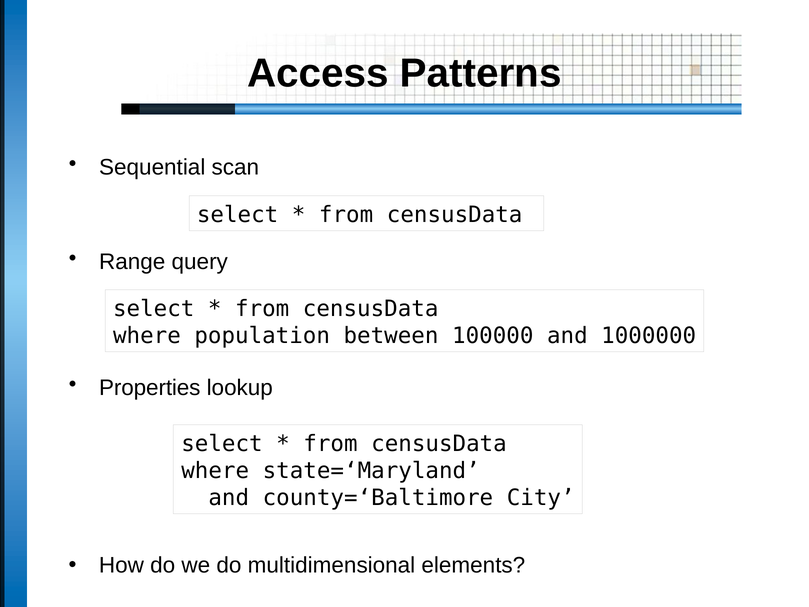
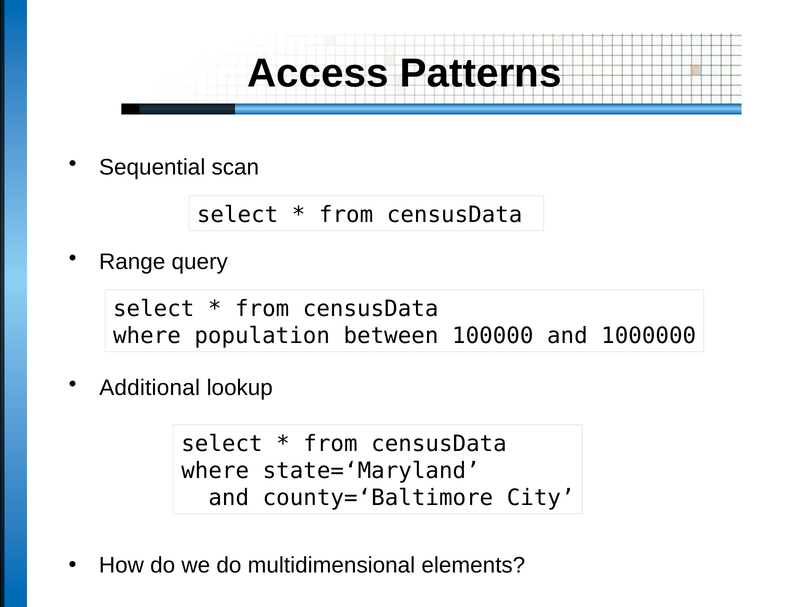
Properties: Properties -> Additional
